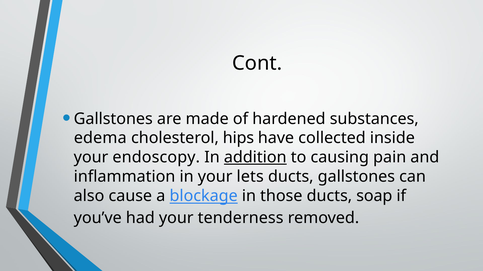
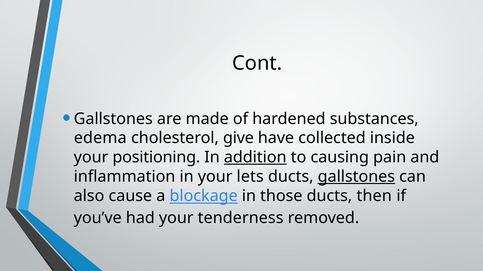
hips: hips -> give
endoscopy: endoscopy -> positioning
gallstones at (356, 177) underline: none -> present
soap: soap -> then
